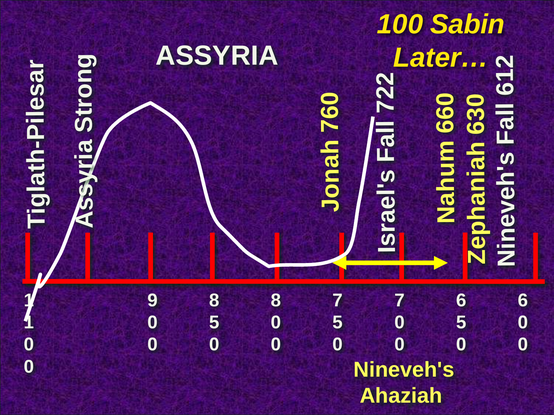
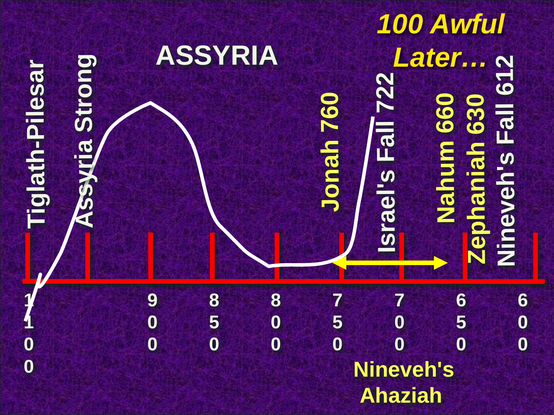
Sabin: Sabin -> Awful
